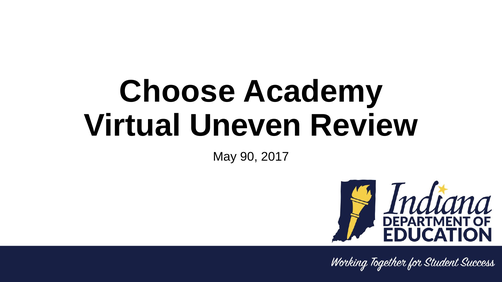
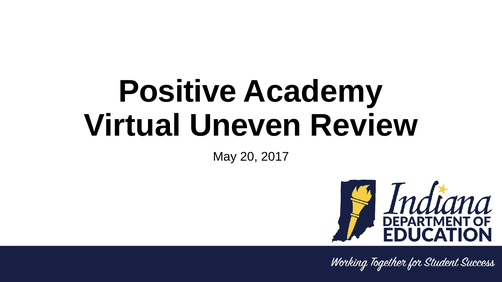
Choose: Choose -> Positive
90: 90 -> 20
